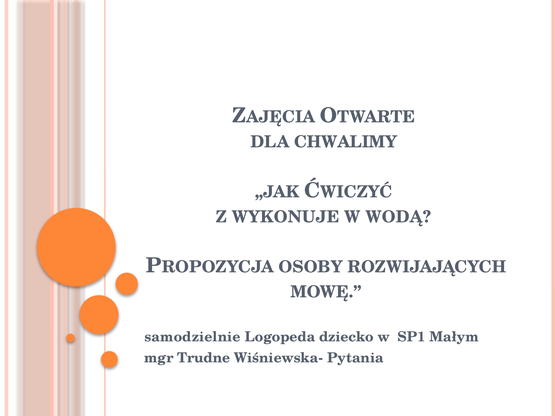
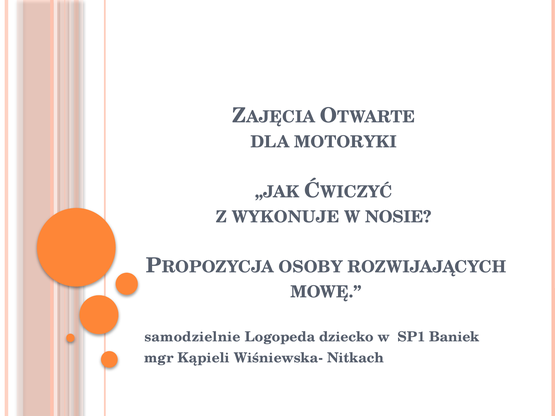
CHWALIMY: CHWALIMY -> MOTORYKI
WODĄ: WODĄ -> NOSIE
Małym: Małym -> Baniek
Trudne: Trudne -> Kąpieli
Pytania: Pytania -> Nitkach
